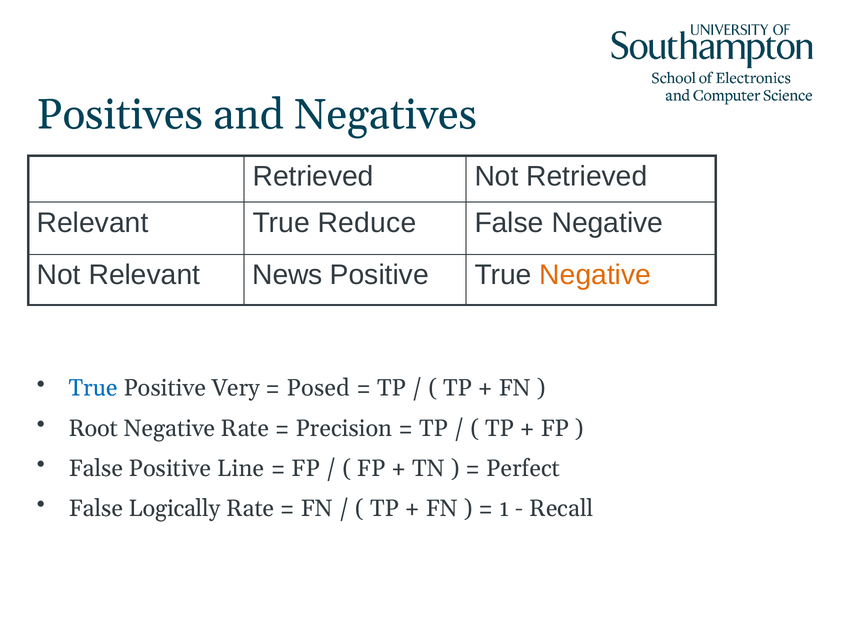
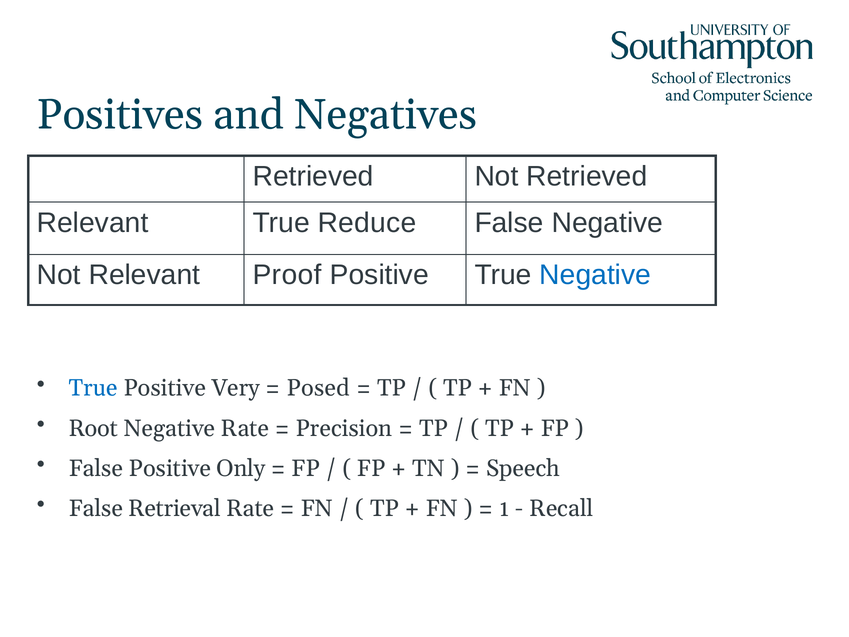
News: News -> Proof
Negative at (595, 275) colour: orange -> blue
Line: Line -> Only
Perfect: Perfect -> Speech
Logically: Logically -> Retrieval
